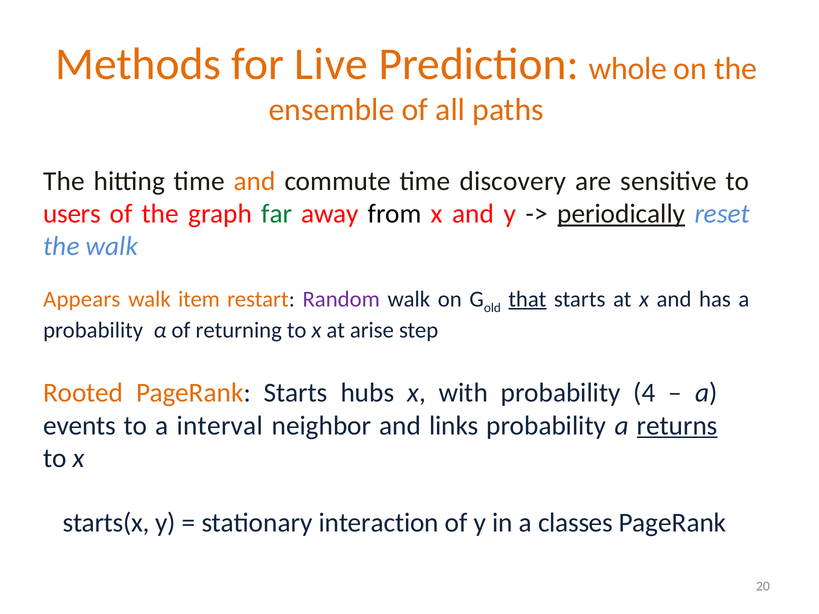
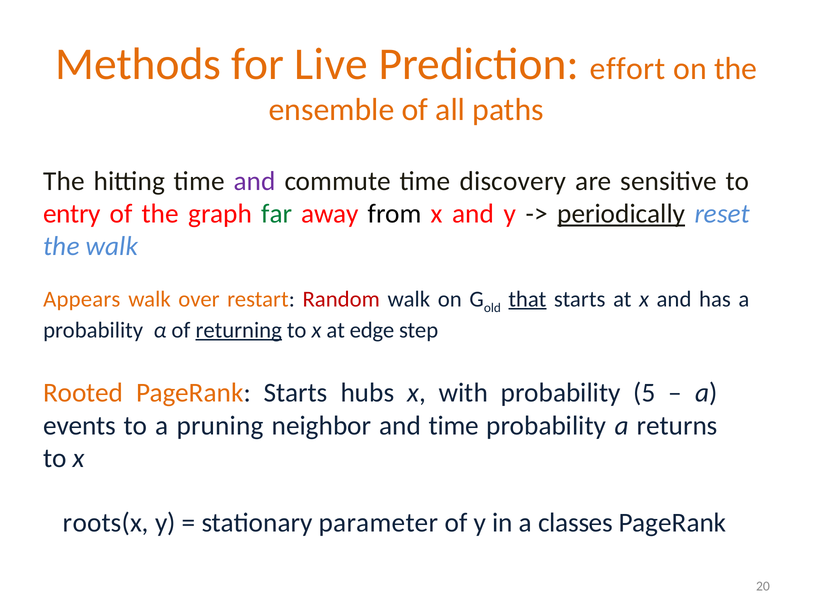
whole: whole -> effort
and at (255, 181) colour: orange -> purple
users: users -> entry
item: item -> over
Random colour: purple -> red
returning underline: none -> present
arise: arise -> edge
4: 4 -> 5
interval: interval -> pruning
and links: links -> time
returns underline: present -> none
starts(x: starts(x -> roots(x
interaction: interaction -> parameter
